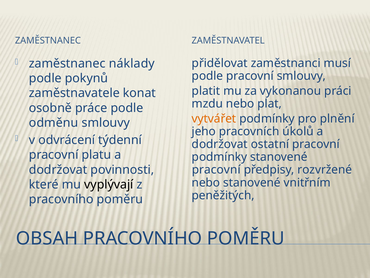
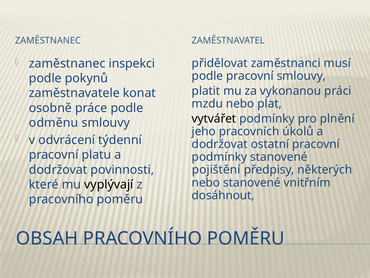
náklady: náklady -> inspekci
vytvářet colour: orange -> black
pracovní at (216, 170): pracovní -> pojištění
rozvržené: rozvržené -> některých
peněžitých: peněžitých -> dosáhnout
